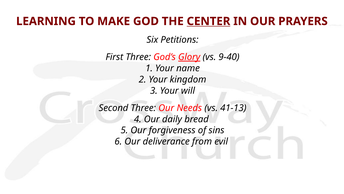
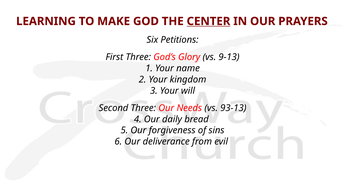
Glory underline: present -> none
9-40: 9-40 -> 9-13
41-13: 41-13 -> 93-13
